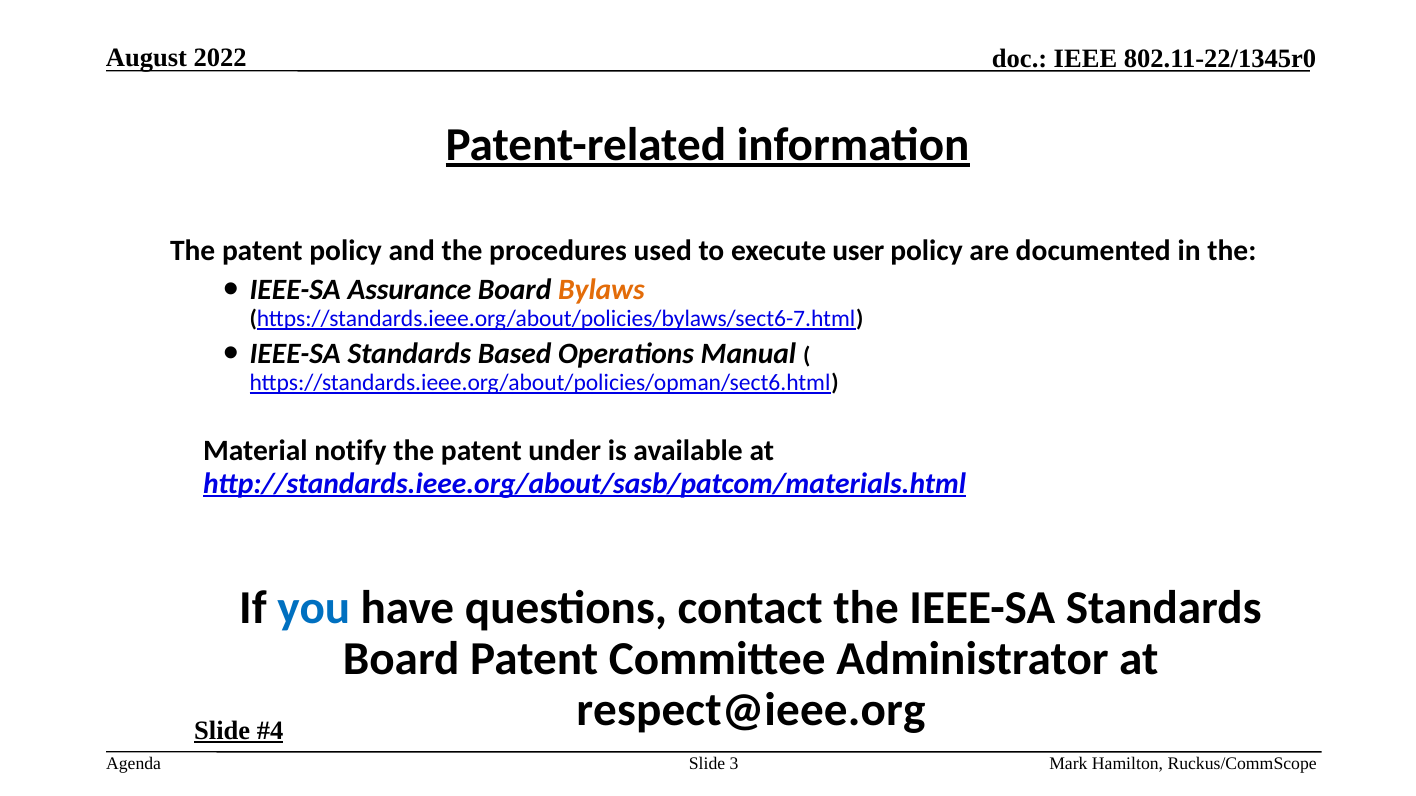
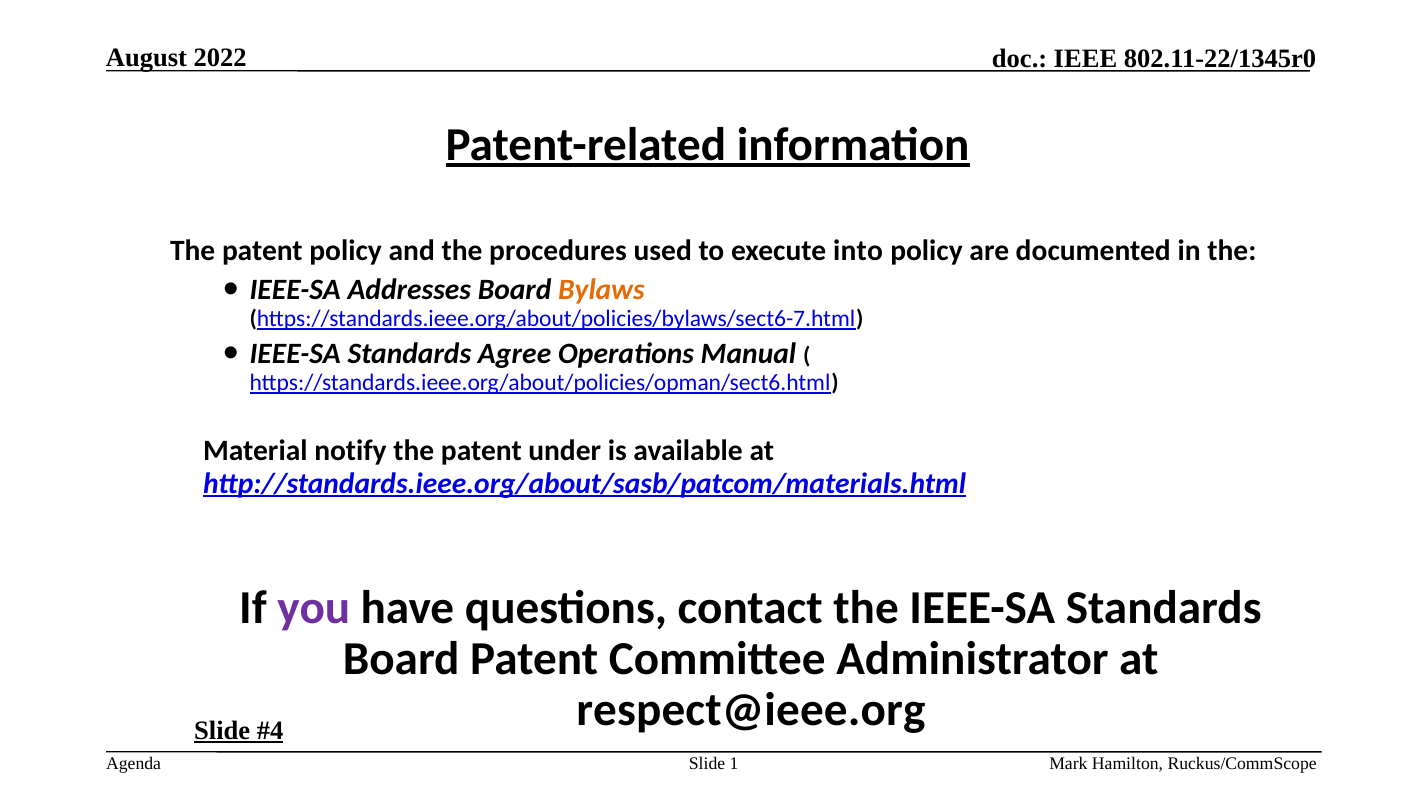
user: user -> into
Assurance: Assurance -> Addresses
Based: Based -> Agree
you colour: blue -> purple
3: 3 -> 1
